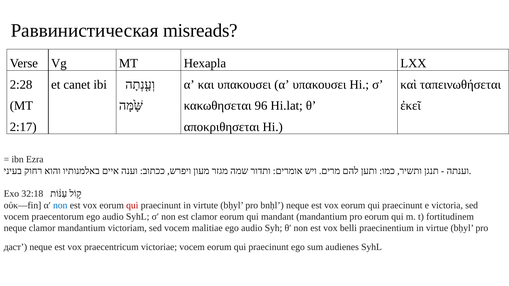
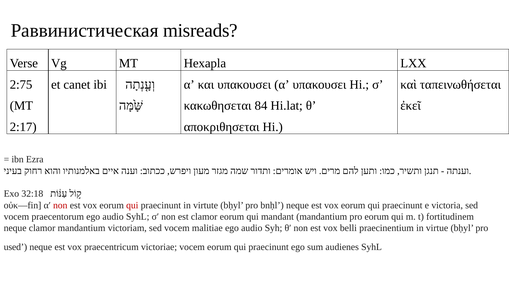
2:28: 2:28 -> 2:75
96: 96 -> 84
non at (60, 205) colour: blue -> red
даст: даст -> used
